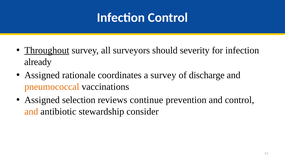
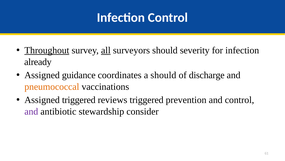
all underline: none -> present
rationale: rationale -> guidance
a survey: survey -> should
Assigned selection: selection -> triggered
reviews continue: continue -> triggered
and at (31, 111) colour: orange -> purple
